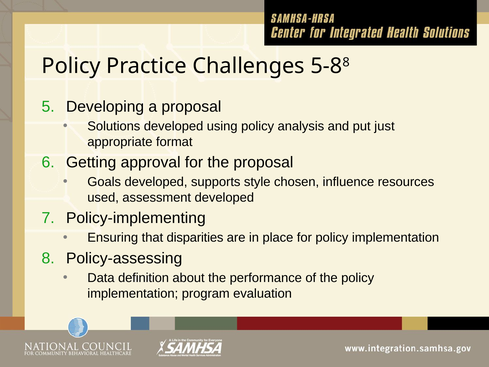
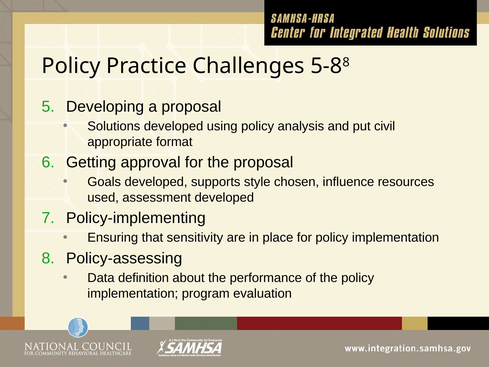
just: just -> civil
disparities: disparities -> sensitivity
